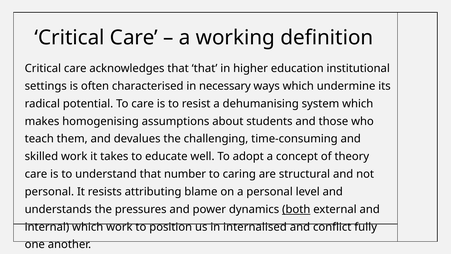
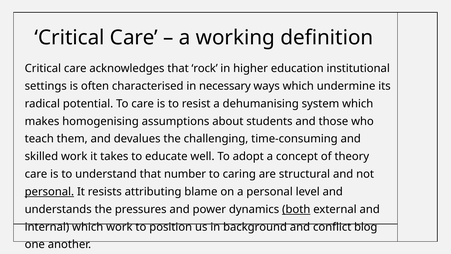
that that: that -> rock
personal at (49, 192) underline: none -> present
internalised: internalised -> background
fully: fully -> blog
